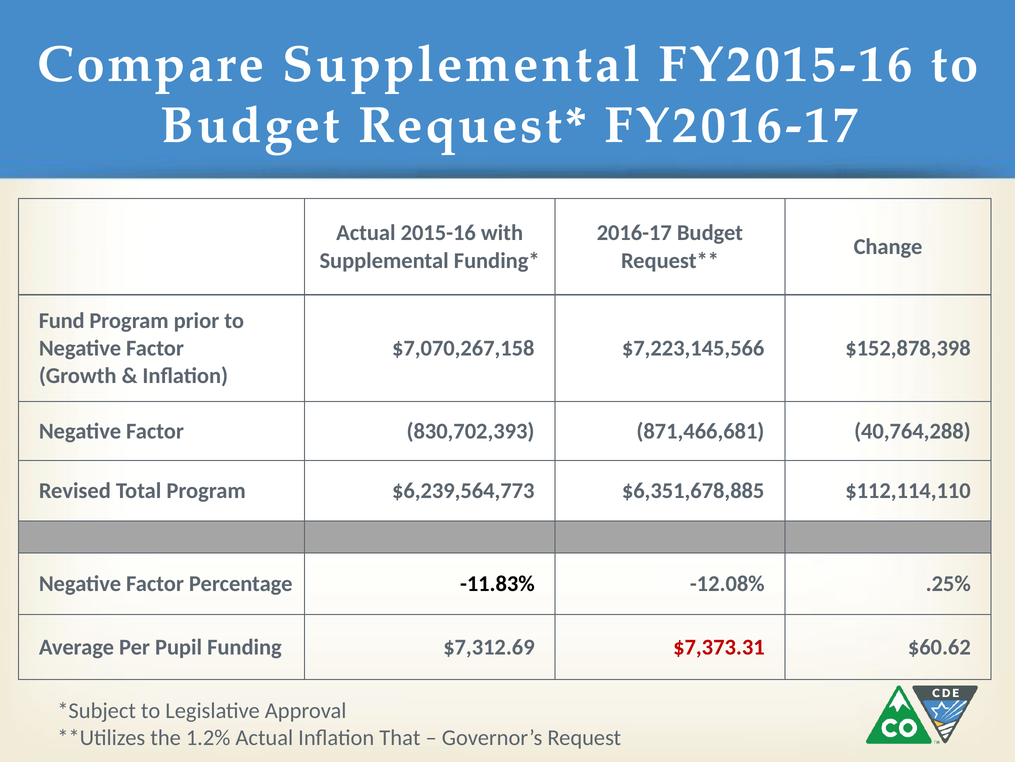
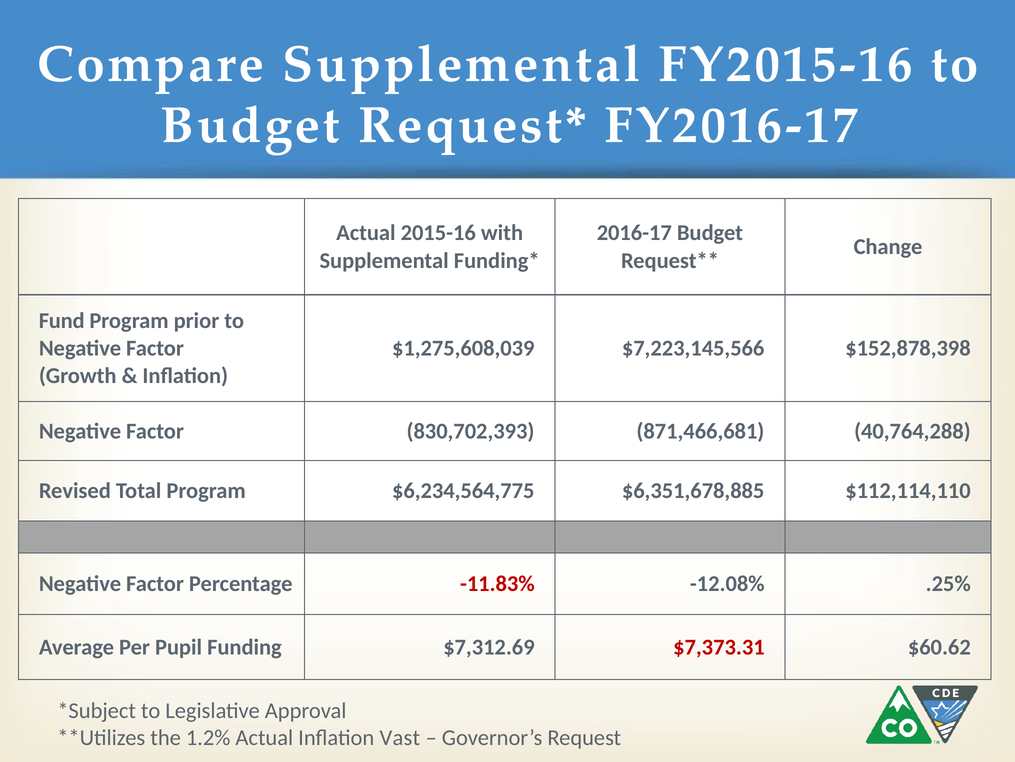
$7,070,267,158: $7,070,267,158 -> $1,275,608,039
$6,239,564,773: $6,239,564,773 -> $6,234,564,775
-11.83% colour: black -> red
That: That -> Vast
